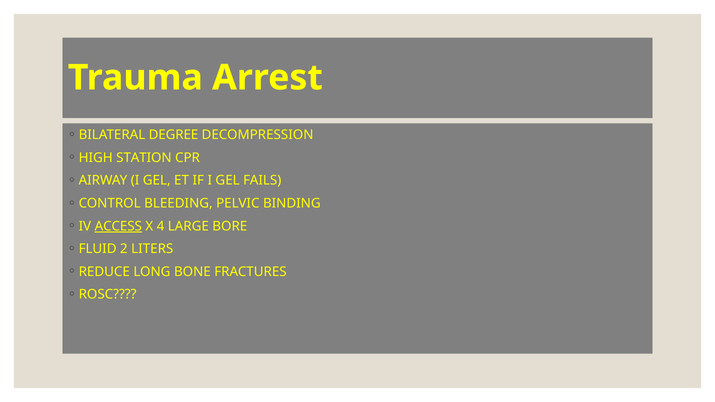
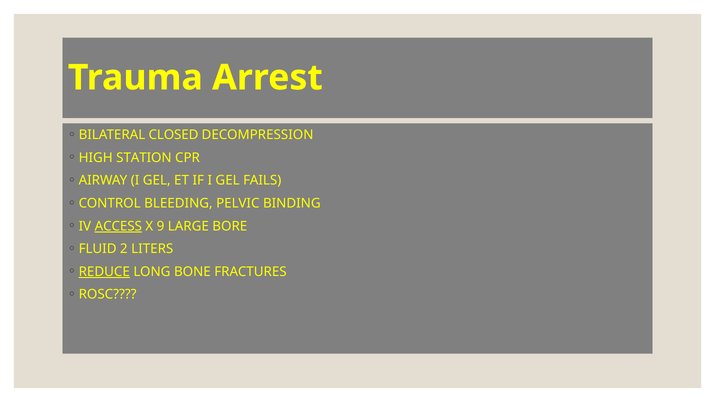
DEGREE: DEGREE -> CLOSED
4: 4 -> 9
REDUCE underline: none -> present
